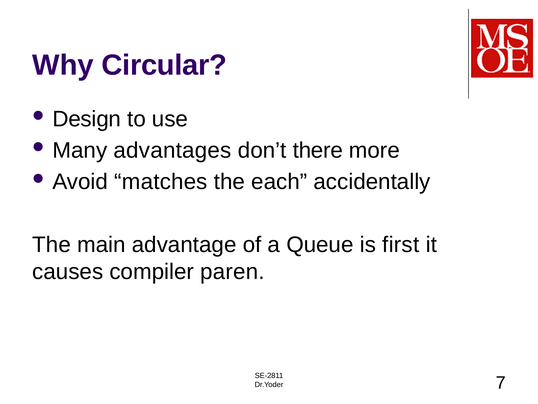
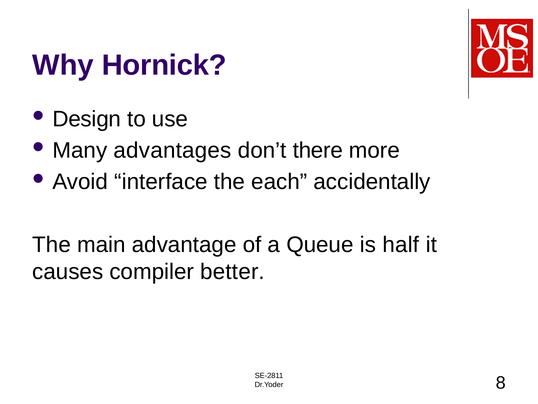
Circular: Circular -> Hornick
matches: matches -> interface
first: first -> half
paren: paren -> better
7: 7 -> 8
